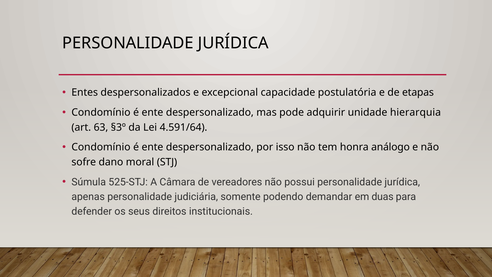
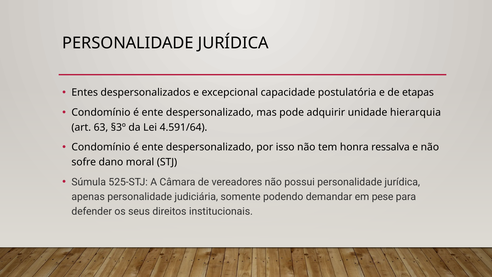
análogo: análogo -> ressalva
duas: duas -> pese
